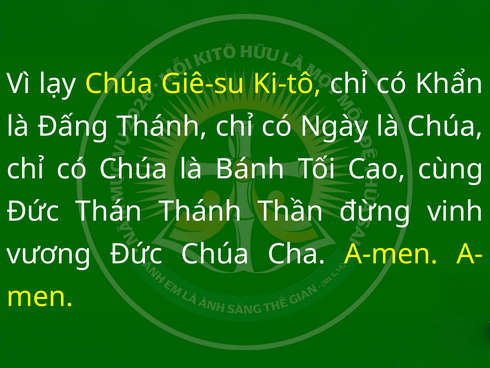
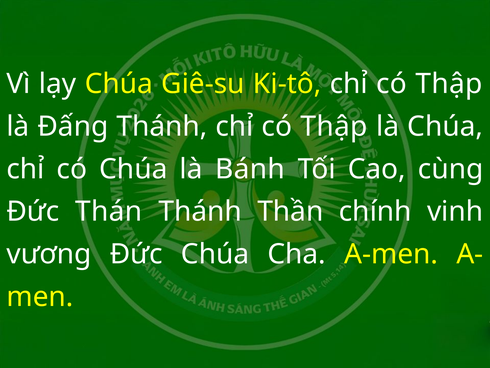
Ki-tô chỉ có Khẩn: Khẩn -> Thập
Thánh chỉ có Ngày: Ngày -> Thập
đừng: đừng -> chính
